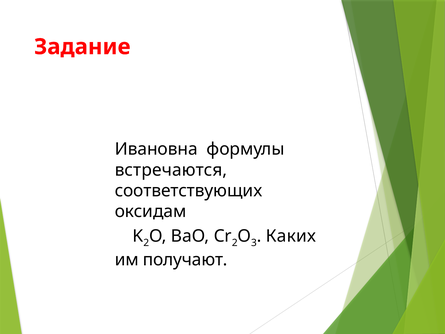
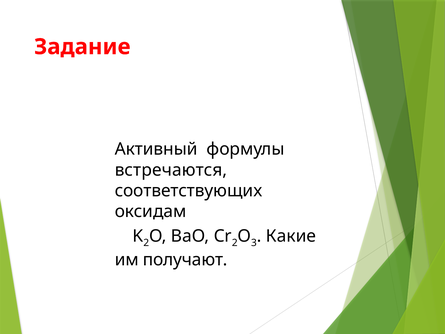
Ивановна: Ивановна -> Активный
Каких: Каких -> Какие
